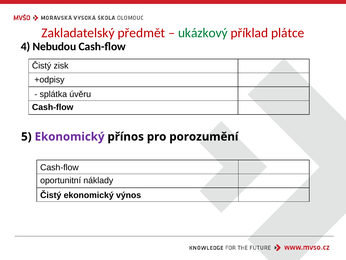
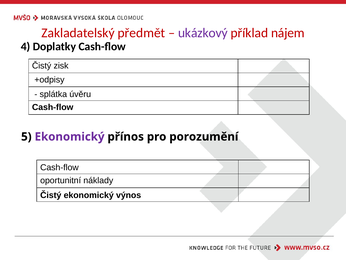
ukázkový colour: green -> purple
plátce: plátce -> nájem
Nebudou: Nebudou -> Doplatky
